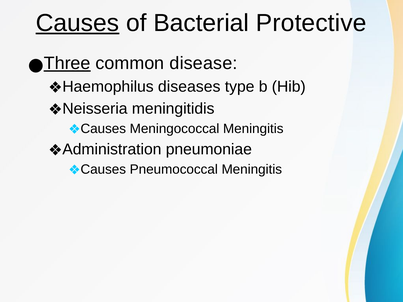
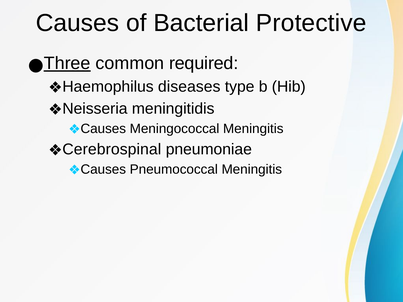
Causes underline: present -> none
disease: disease -> required
Administration: Administration -> Cerebrospinal
